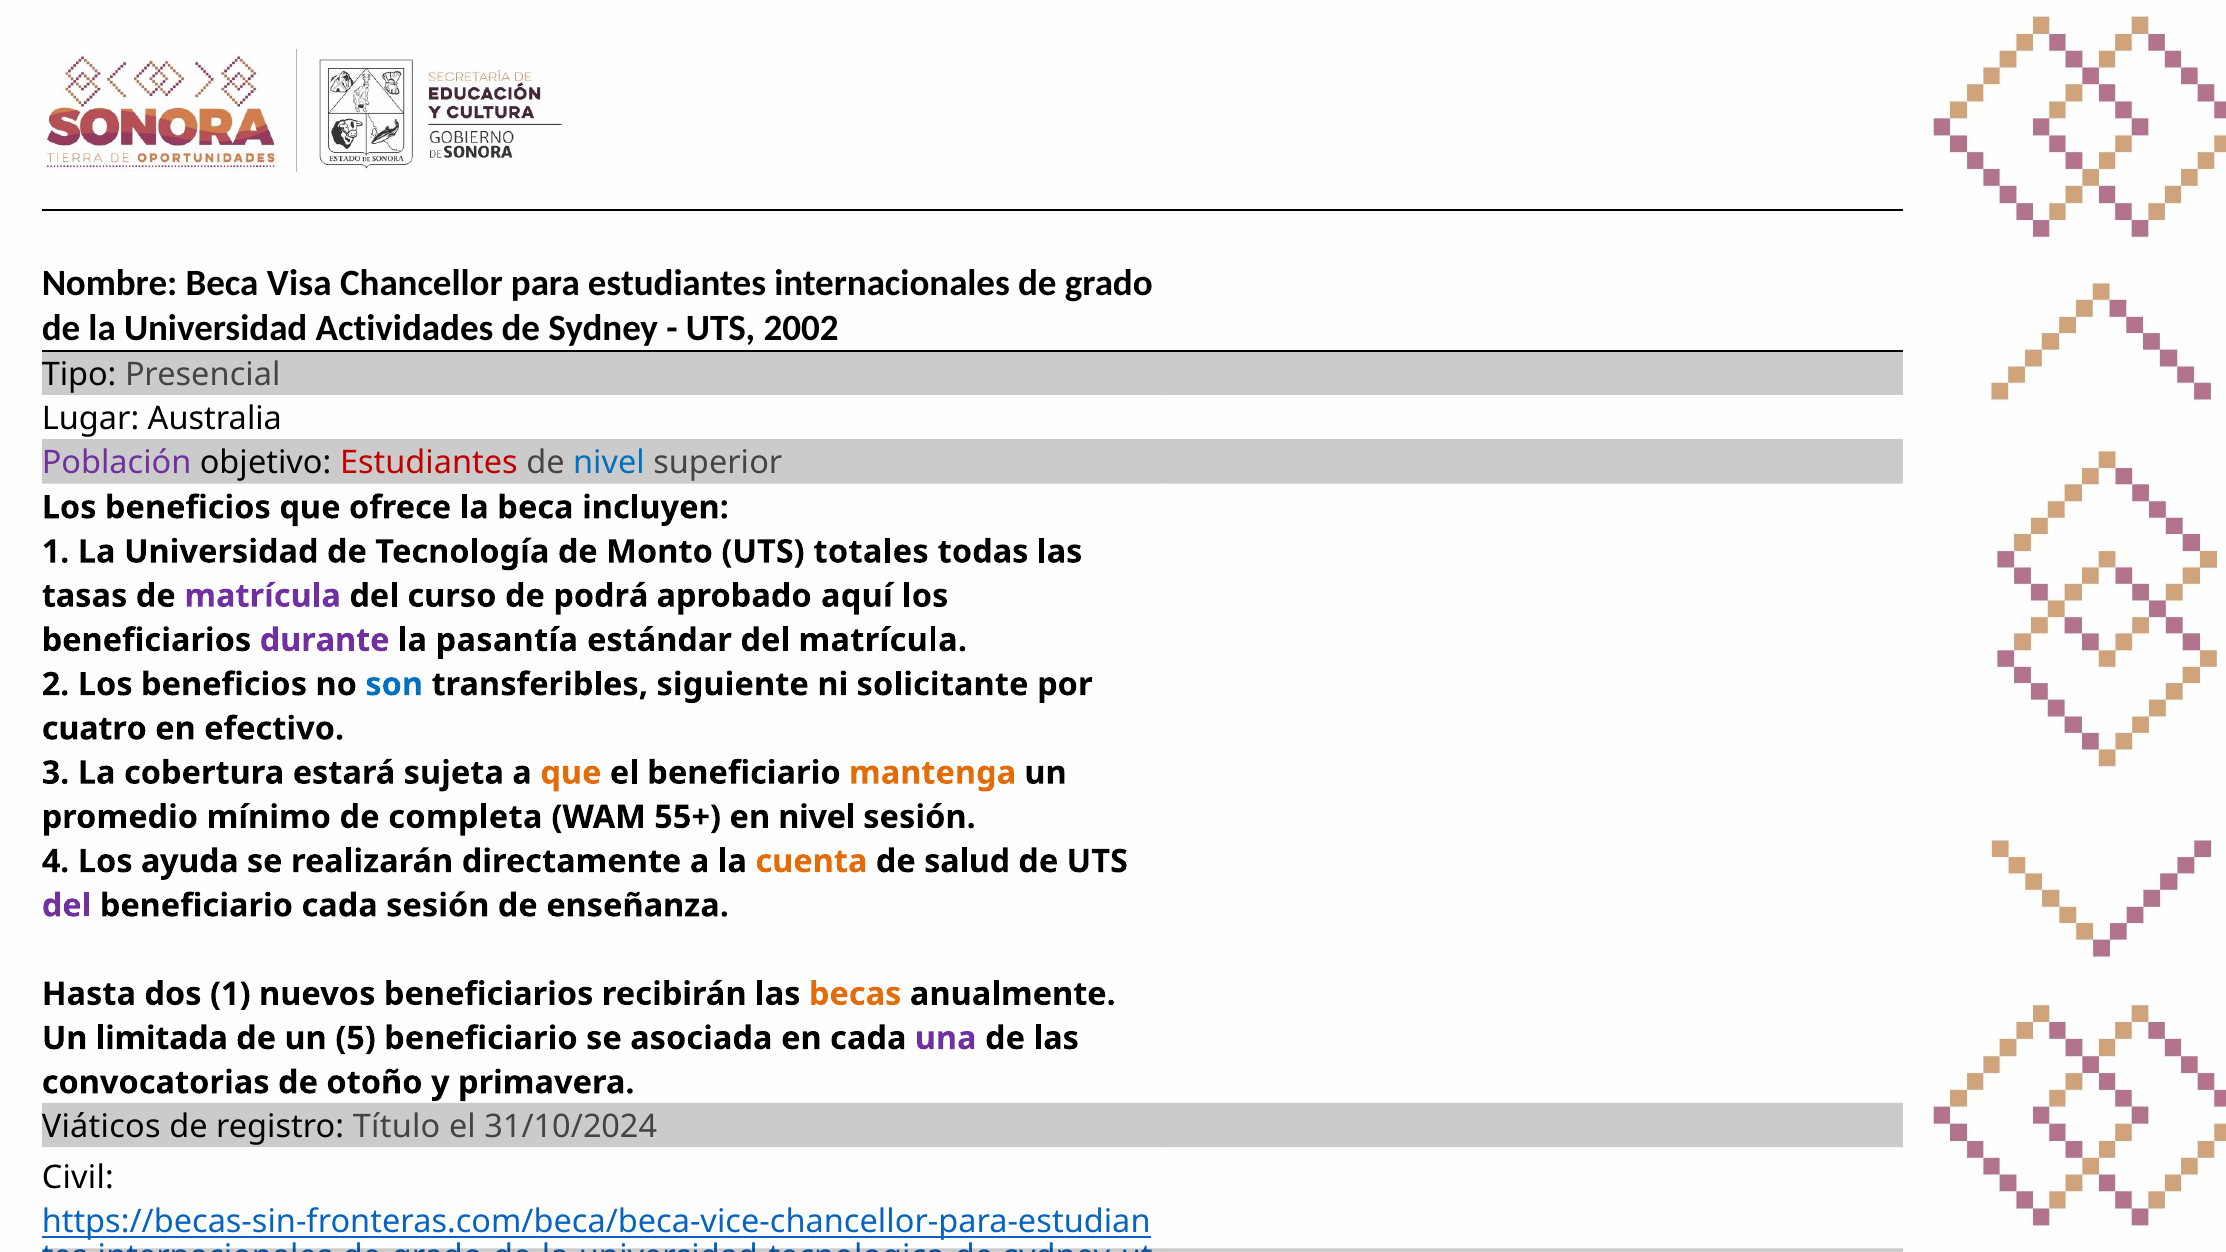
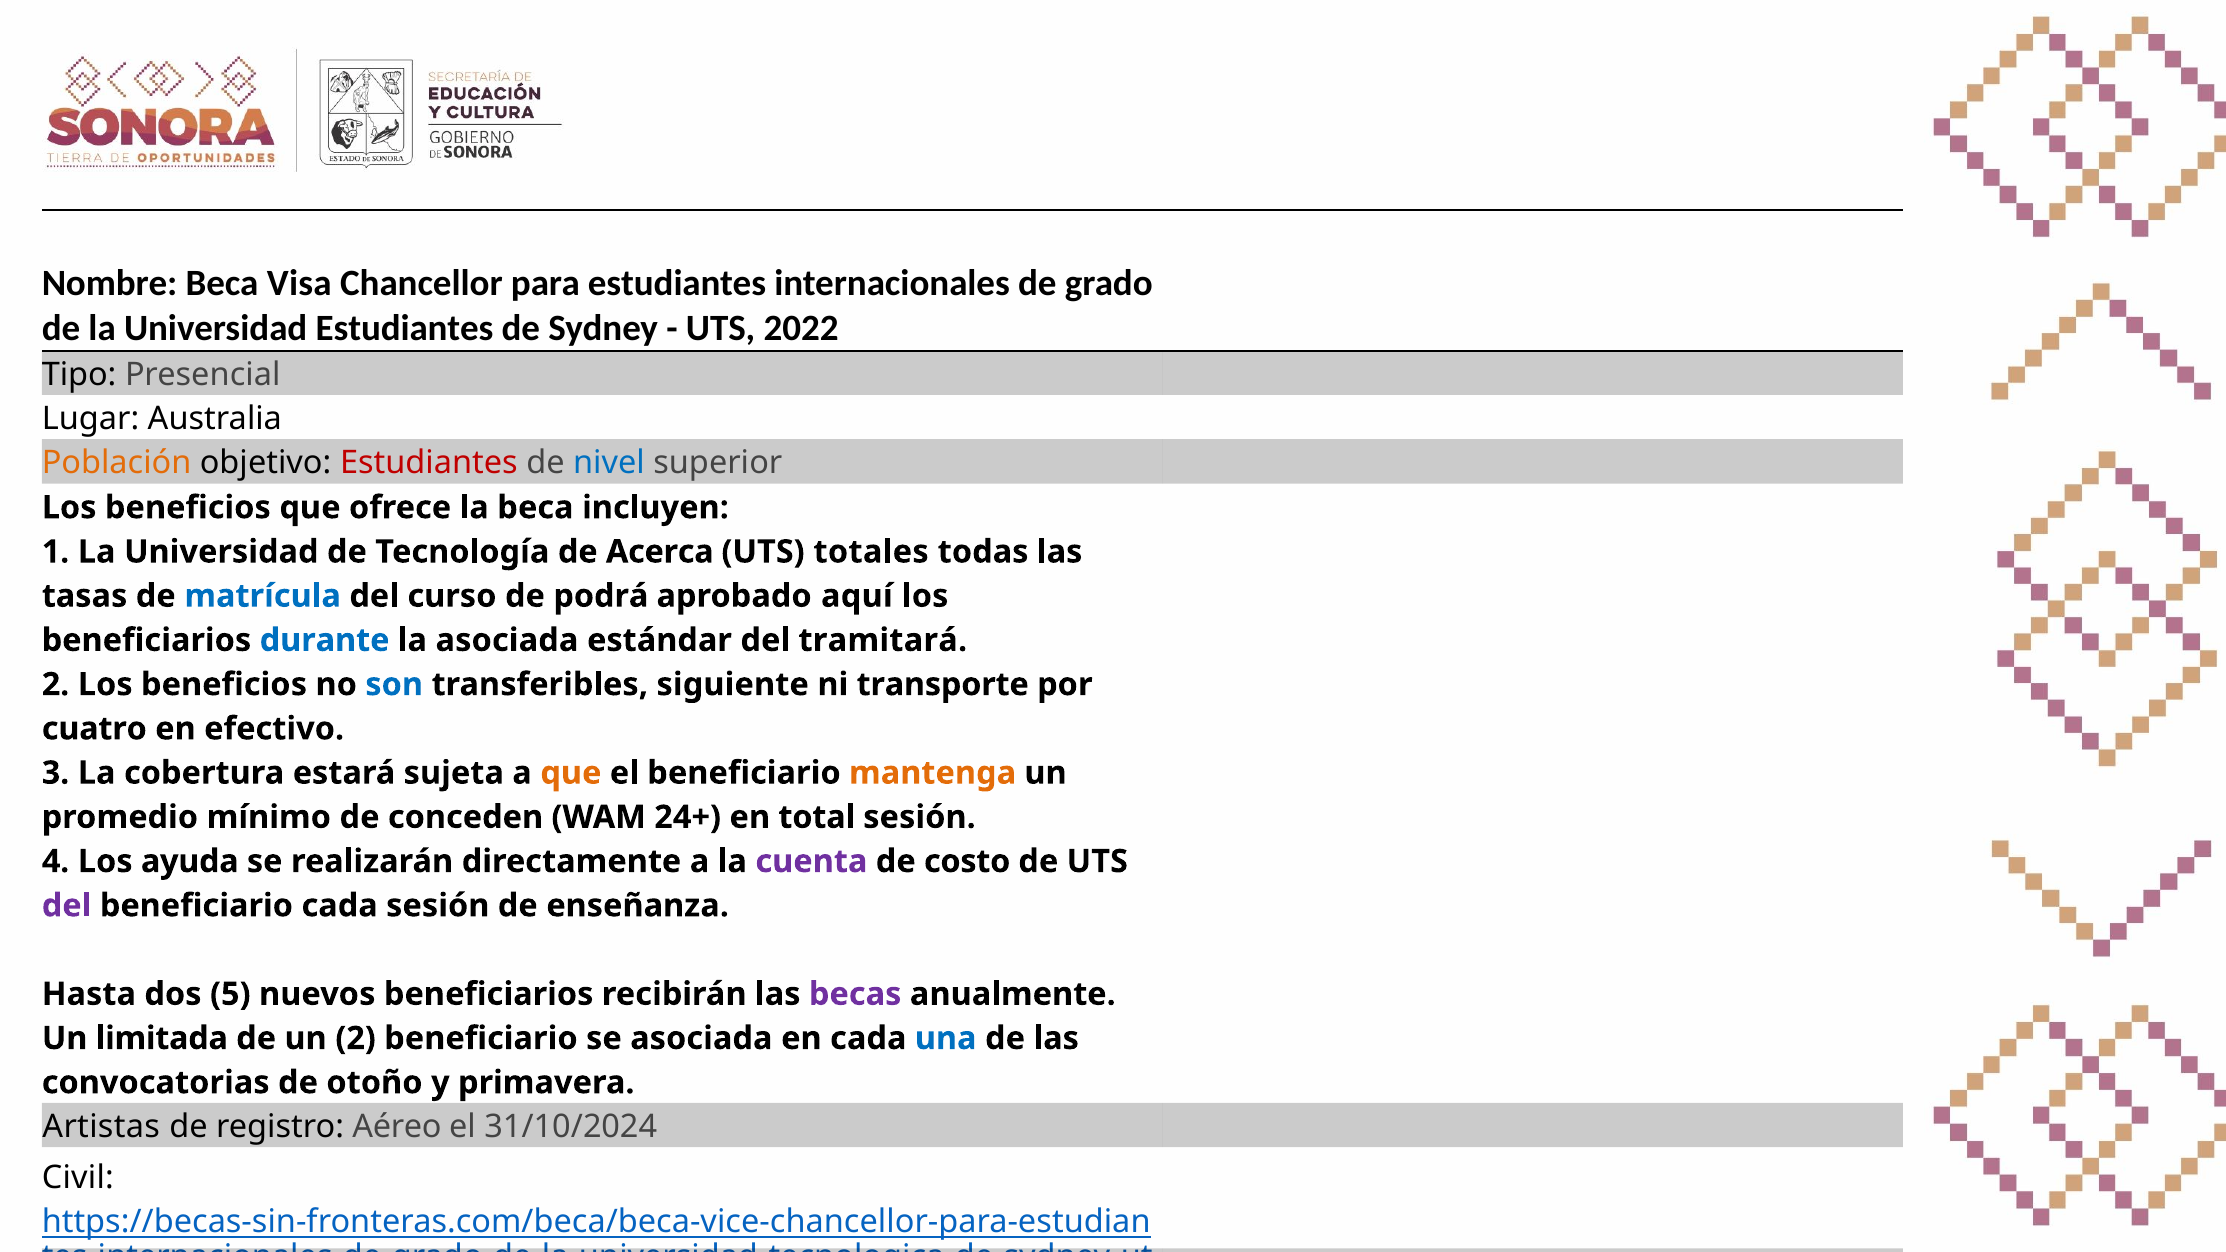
Universidad Actividades: Actividades -> Estudiantes
2002: 2002 -> 2022
Población colour: purple -> orange
Monto: Monto -> Acerca
matrícula at (263, 596) colour: purple -> blue
durante colour: purple -> blue
la pasantía: pasantía -> asociada
del matrícula: matrícula -> tramitará
solicitante: solicitante -> transporte
completa: completa -> conceden
55+: 55+ -> 24+
en nivel: nivel -> total
cuenta colour: orange -> purple
salud: salud -> costo
dos 1: 1 -> 5
becas colour: orange -> purple
un 5: 5 -> 2
una colour: purple -> blue
Viáticos: Viáticos -> Artistas
Título: Título -> Aéreo
